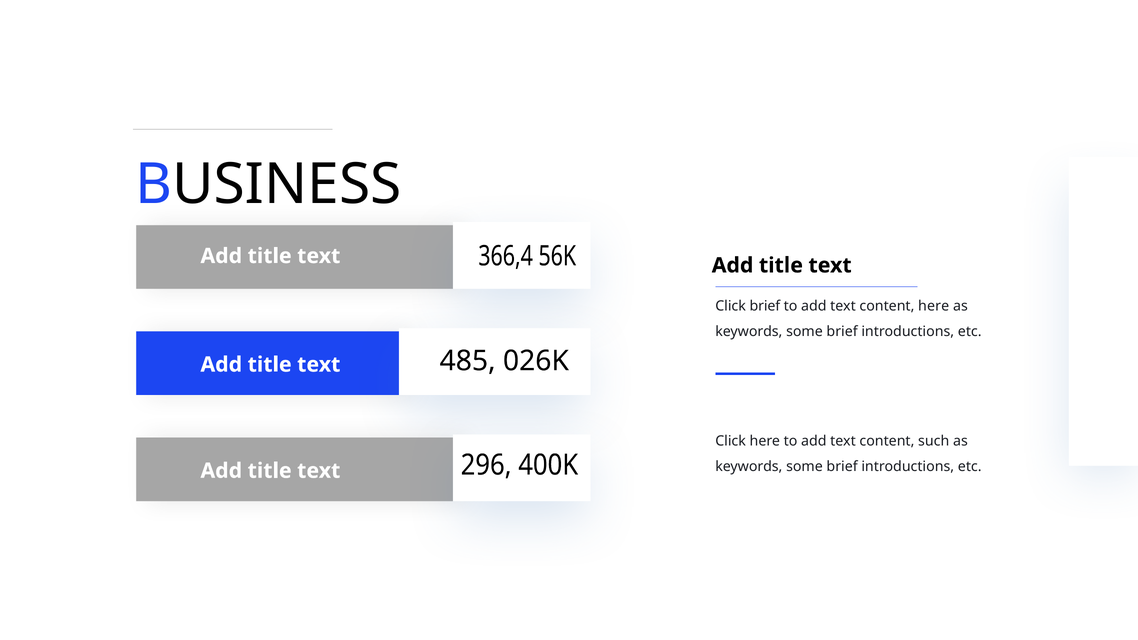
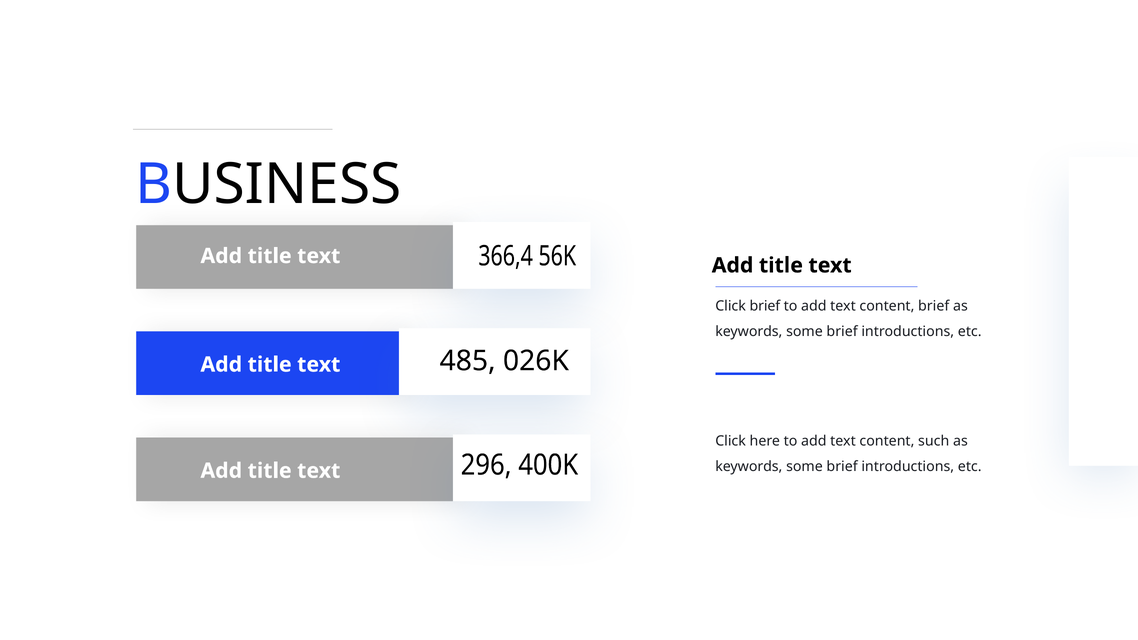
content here: here -> brief
